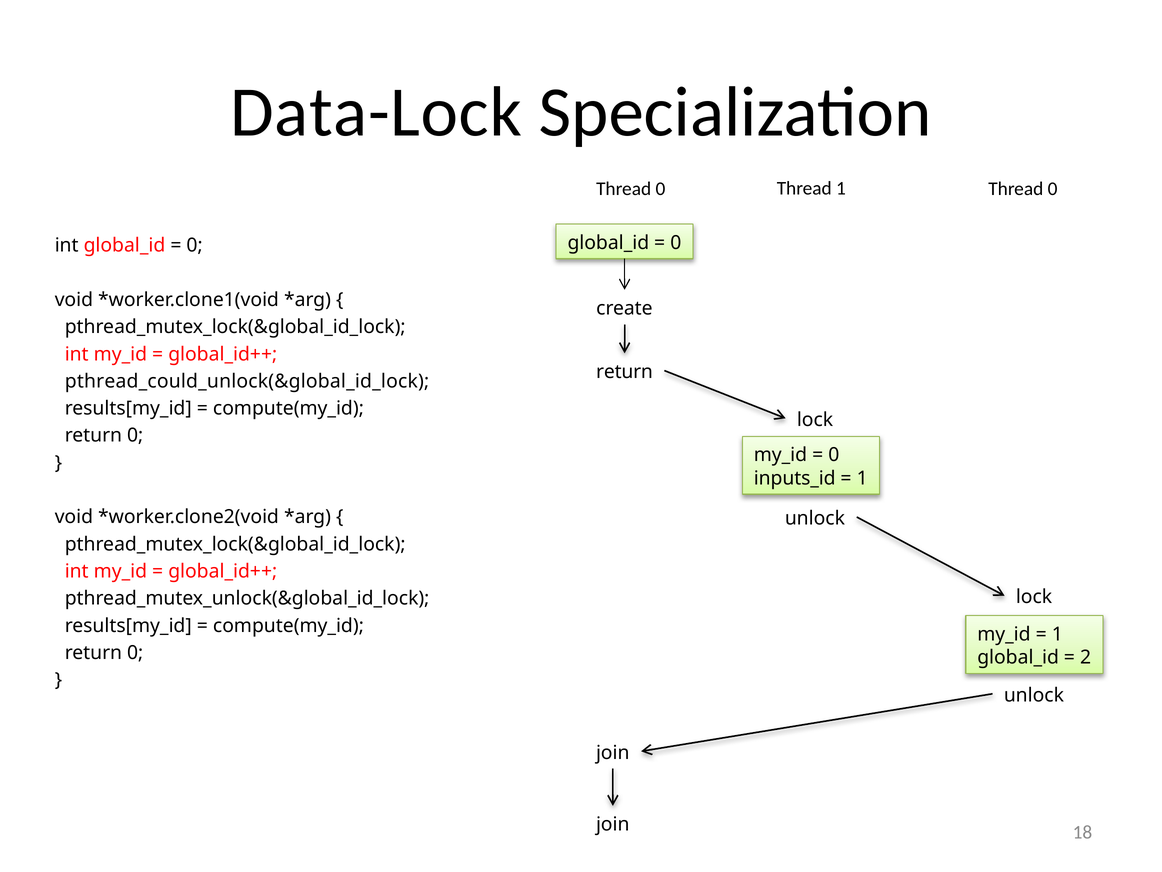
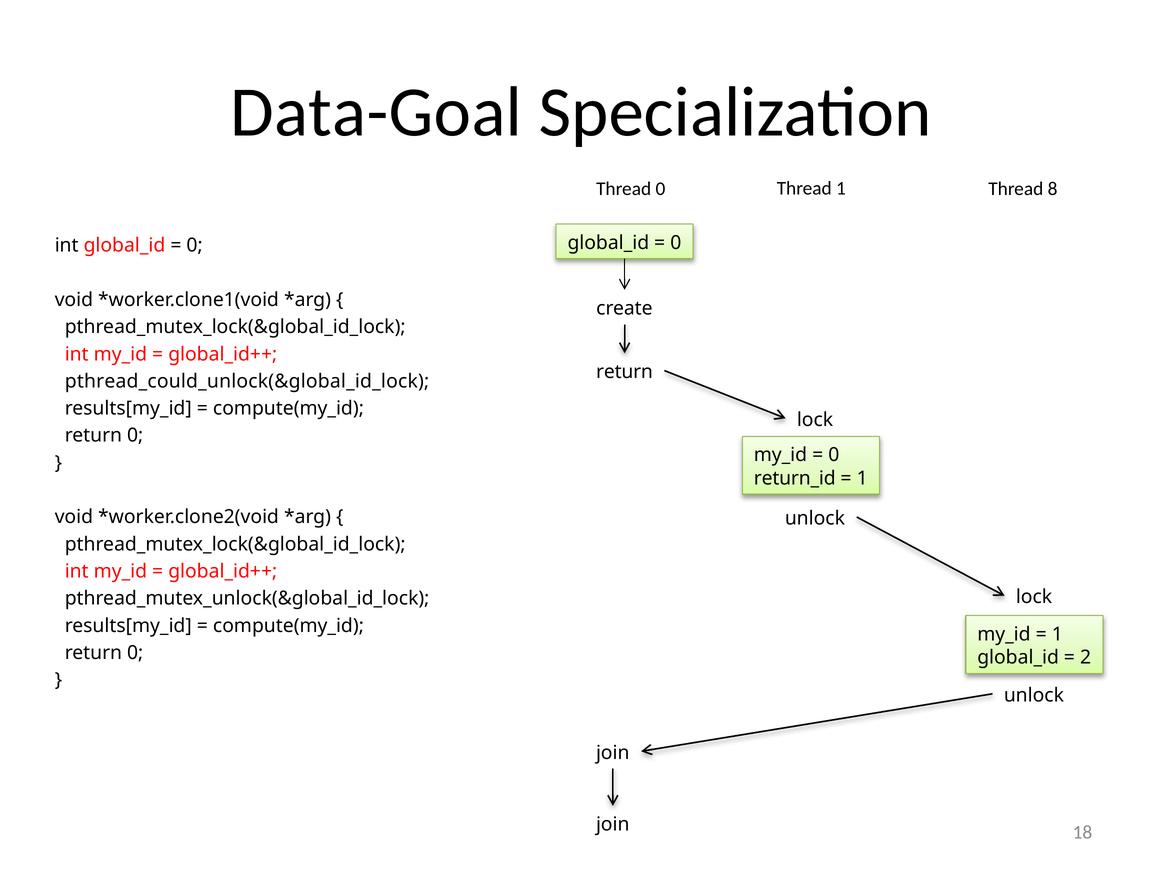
Data-Lock: Data-Lock -> Data-Goal
1 Thread 0: 0 -> 8
inputs_id: inputs_id -> return_id
